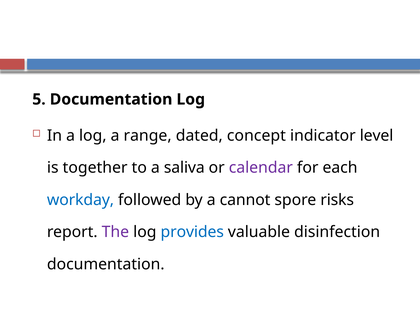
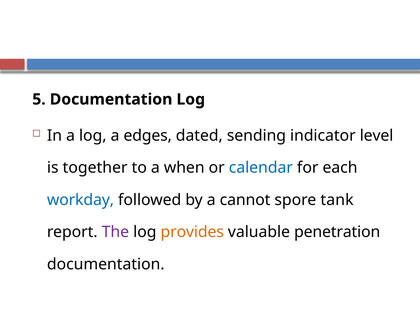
range: range -> edges
concept: concept -> sending
saliva: saliva -> when
calendar colour: purple -> blue
risks: risks -> tank
provides colour: blue -> orange
disinfection: disinfection -> penetration
